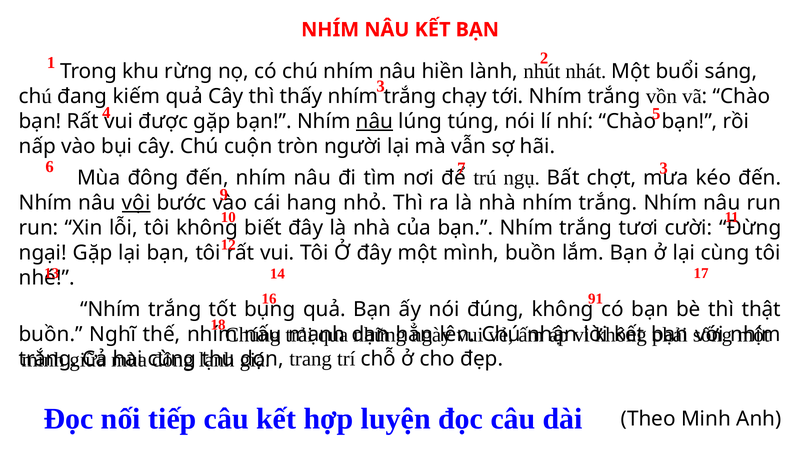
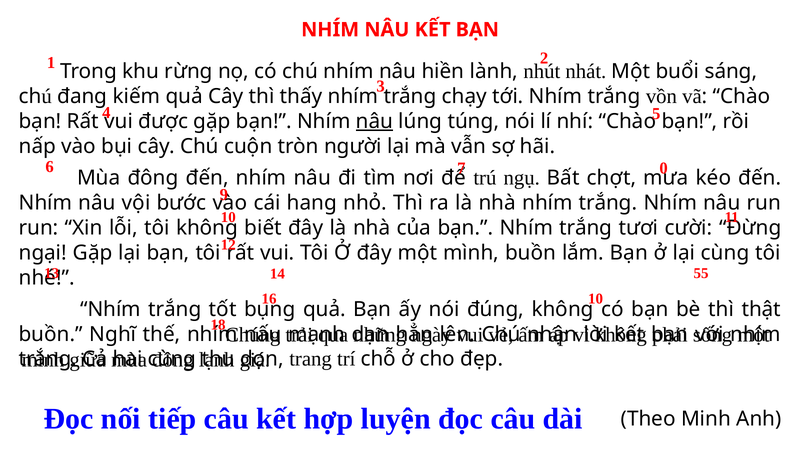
7 3: 3 -> 0
vội underline: present -> none
17: 17 -> 55
16 91: 91 -> 10
